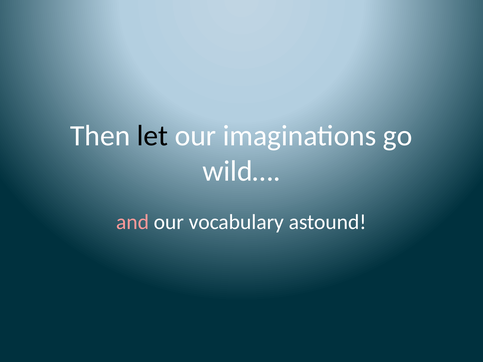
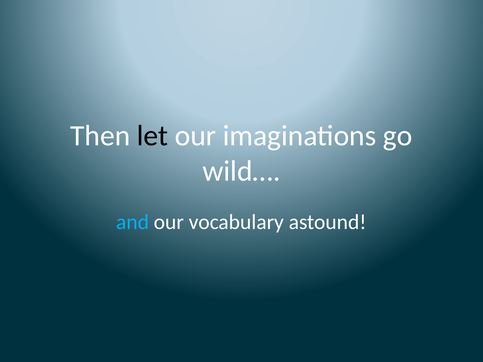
and colour: pink -> light blue
